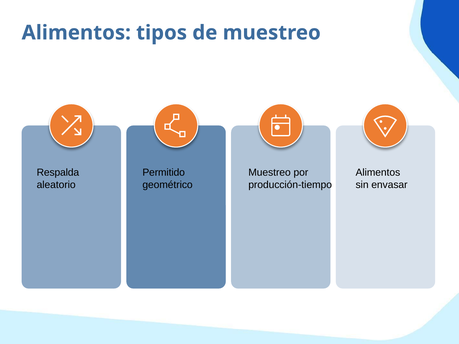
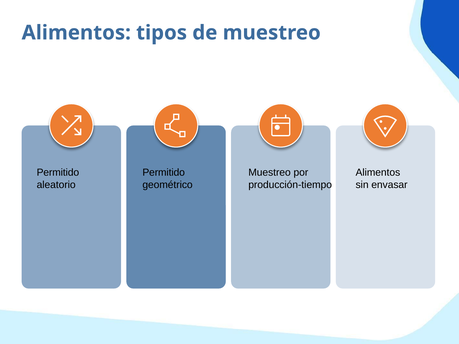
Respalda at (58, 173): Respalda -> Permitido
